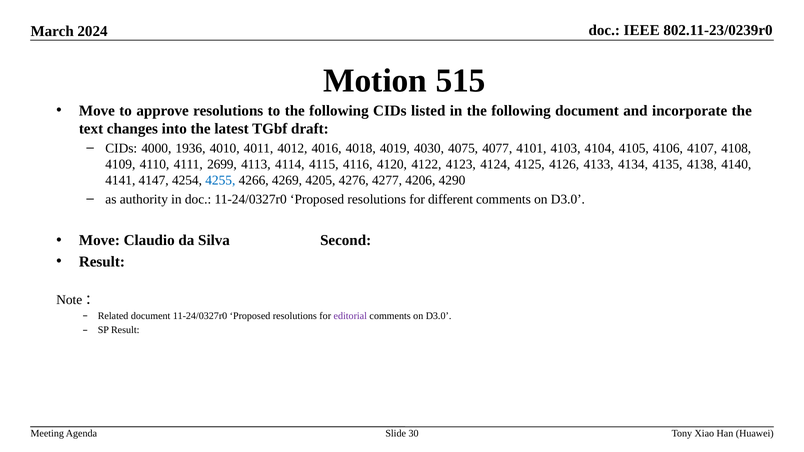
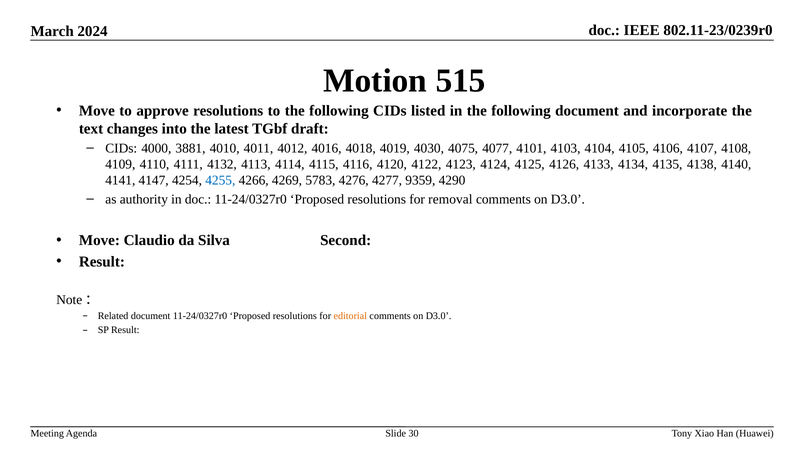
1936: 1936 -> 3881
2699: 2699 -> 4132
4205: 4205 -> 5783
4206: 4206 -> 9359
different: different -> removal
editorial colour: purple -> orange
